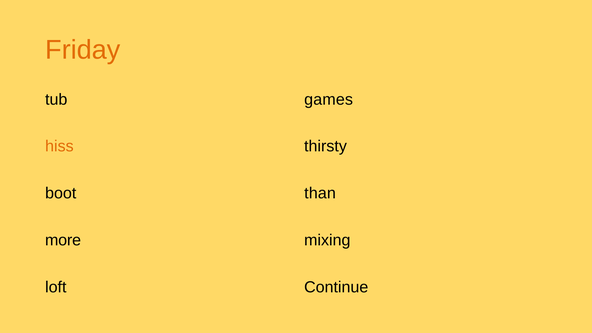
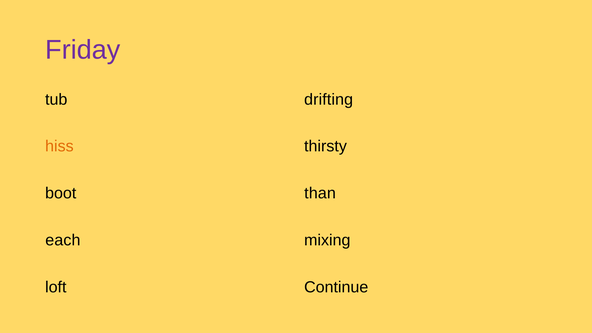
Friday colour: orange -> purple
games: games -> drifting
more: more -> each
